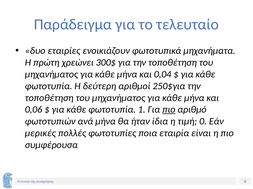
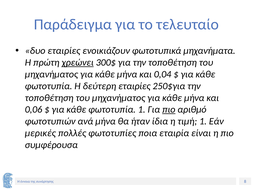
χρεώνει underline: none -> present
δεύτερη αριθμοί: αριθμοί -> εταιρίες
τιμή 0: 0 -> 1
